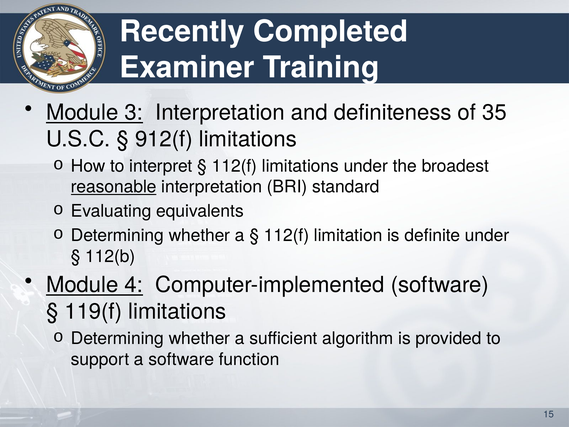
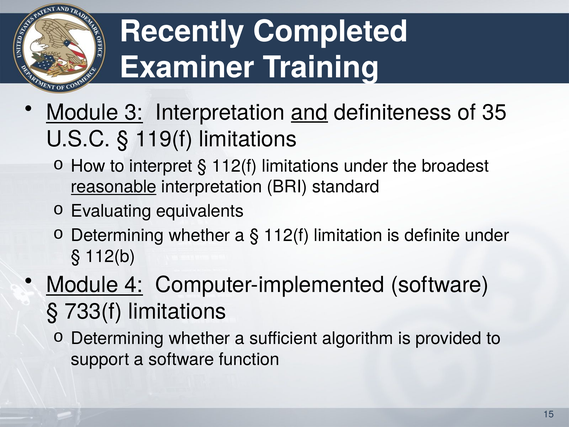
and underline: none -> present
912(f: 912(f -> 119(f
119(f: 119(f -> 733(f
